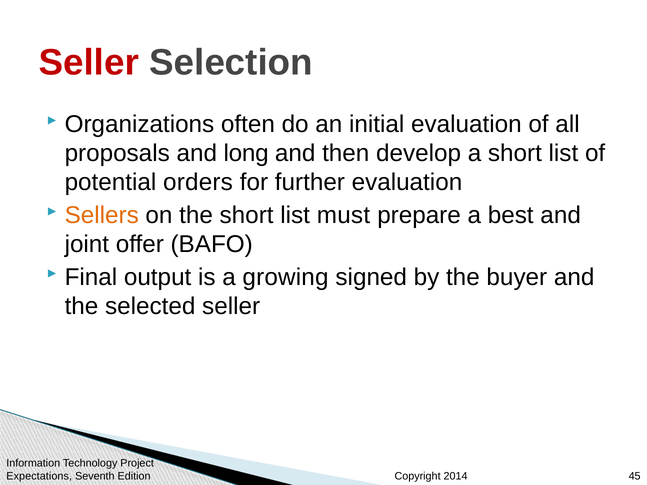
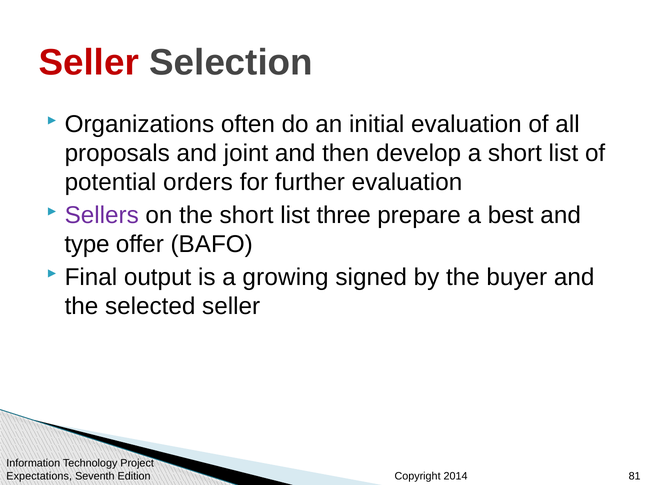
long: long -> joint
Sellers colour: orange -> purple
must: must -> three
joint: joint -> type
45: 45 -> 81
